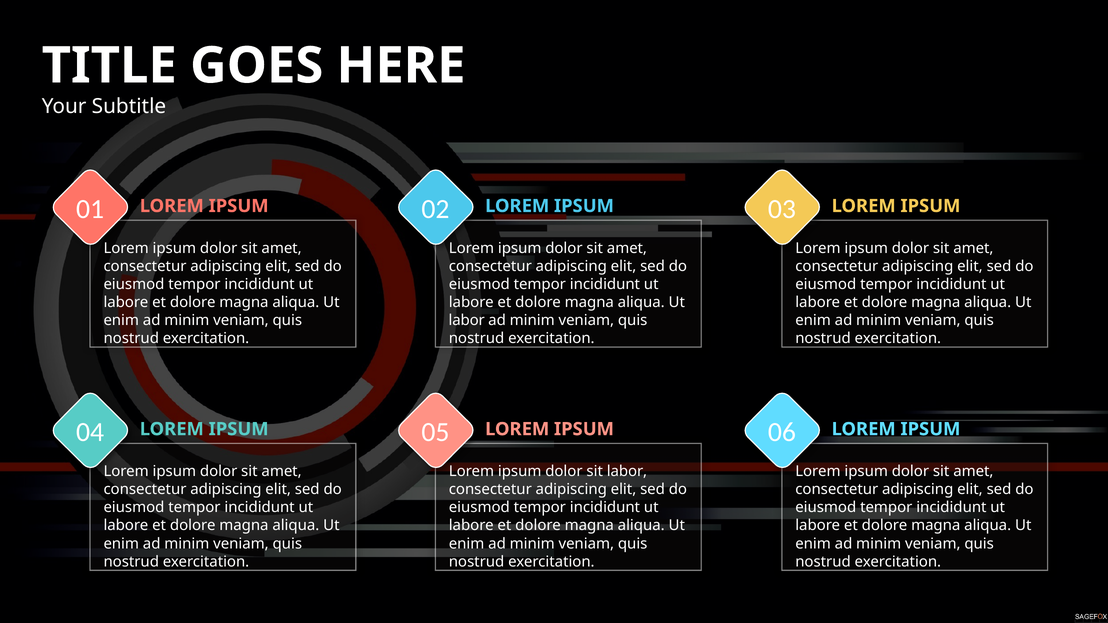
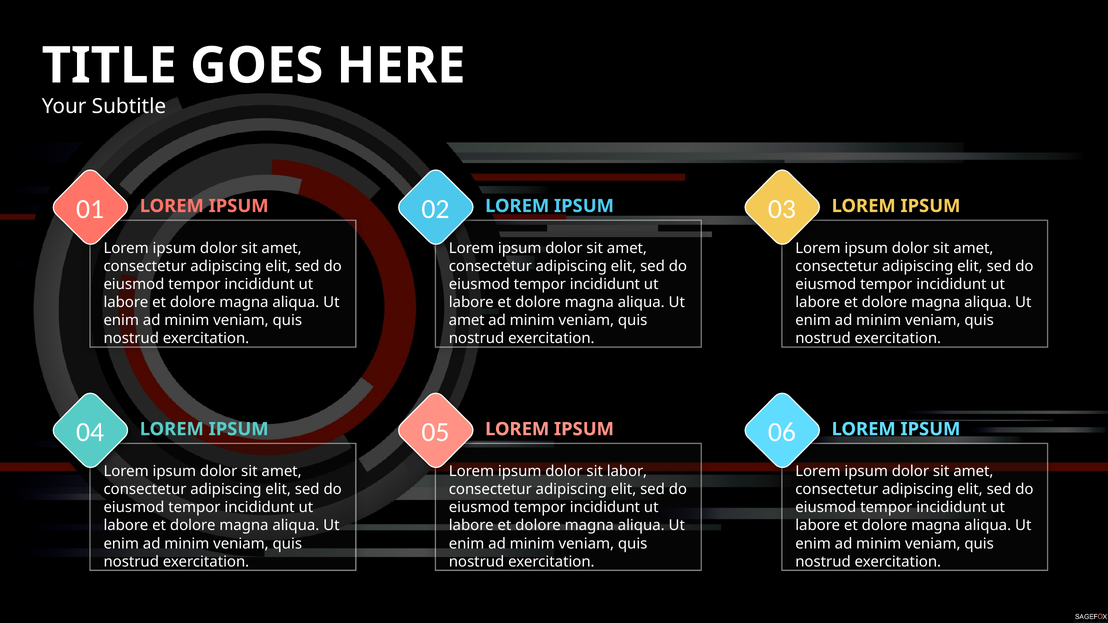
labor at (467, 321): labor -> amet
